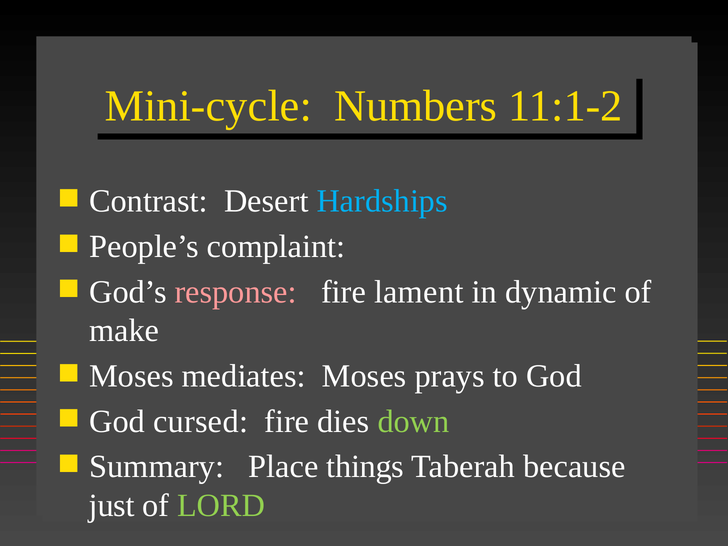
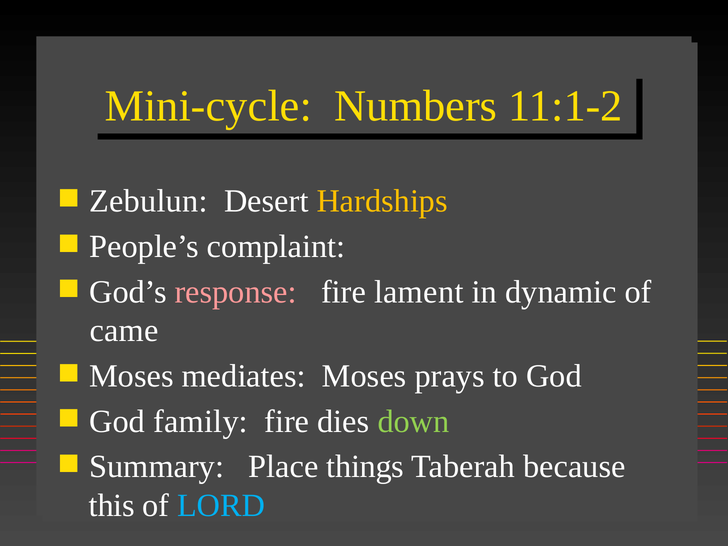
Contrast: Contrast -> Zebulun
Hardships colour: light blue -> yellow
make: make -> came
cursed: cursed -> family
just: just -> this
LORD colour: light green -> light blue
